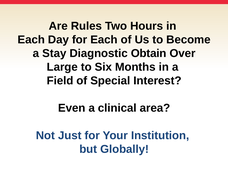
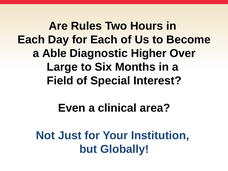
Stay: Stay -> Able
Obtain: Obtain -> Higher
